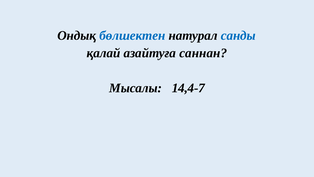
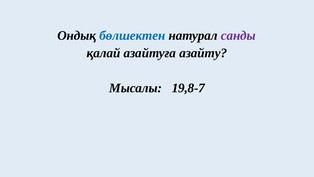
санды colour: blue -> purple
саннан: саннан -> азайту
14,4-7: 14,4-7 -> 19,8-7
